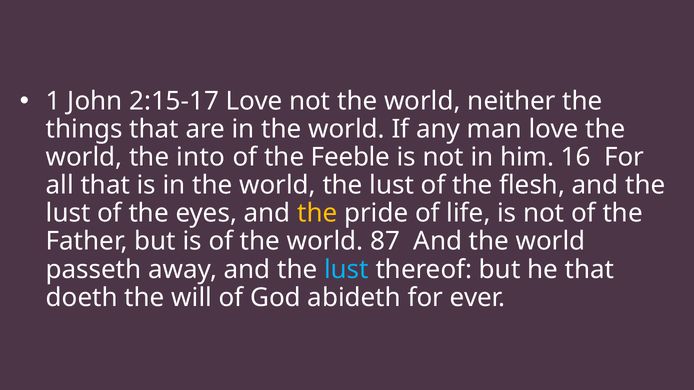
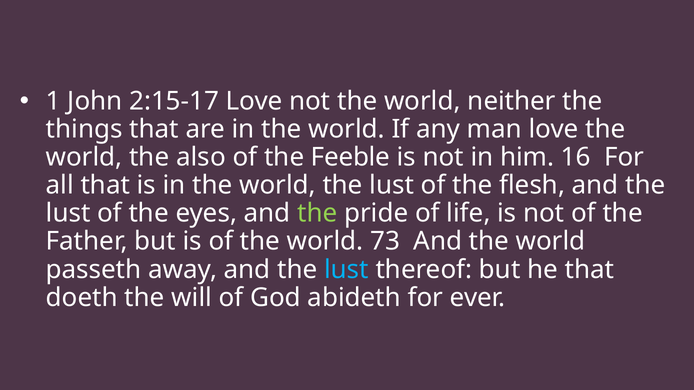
into: into -> also
the at (317, 214) colour: yellow -> light green
87: 87 -> 73
